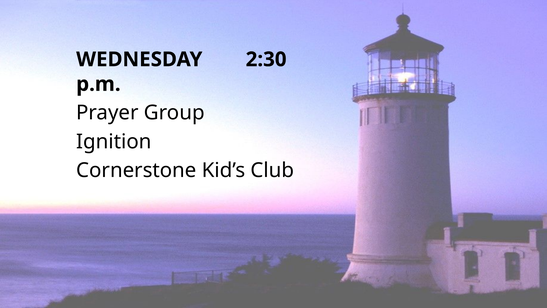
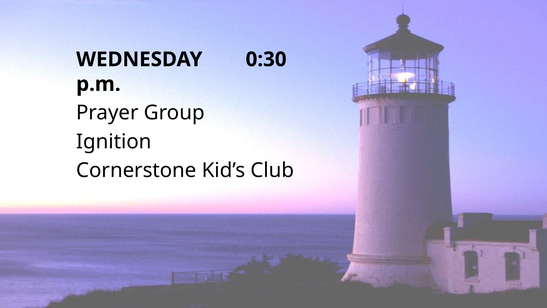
2:30: 2:30 -> 0:30
